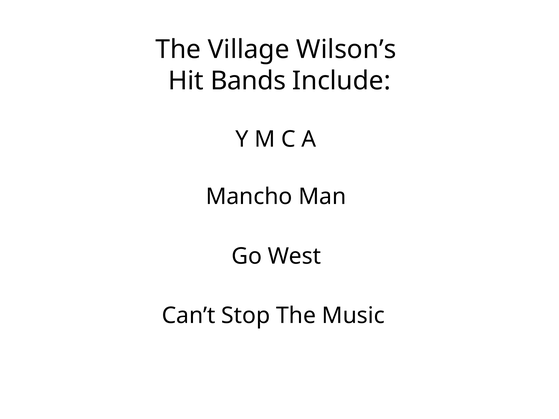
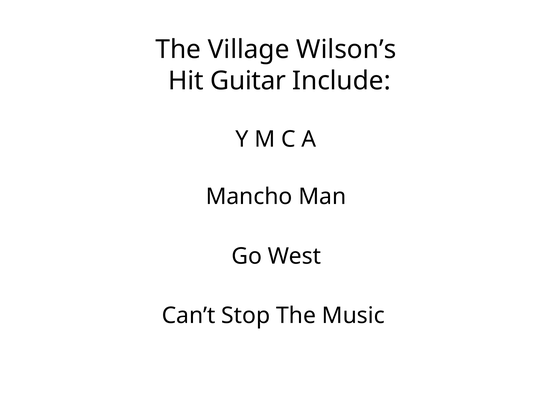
Bands: Bands -> Guitar
